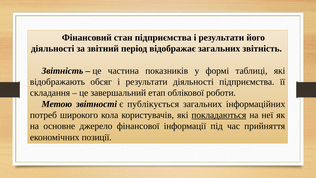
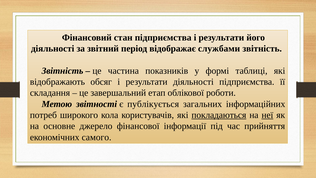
відображає загальних: загальних -> службами
неї underline: none -> present
позиції: позиції -> самого
